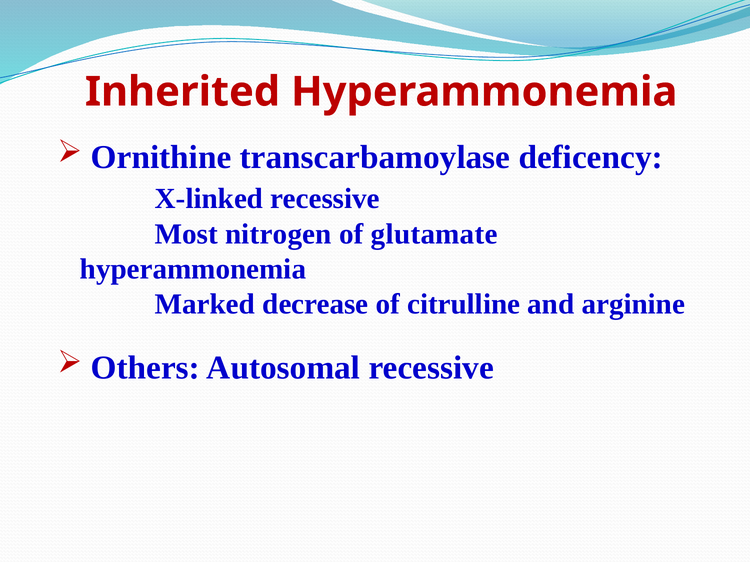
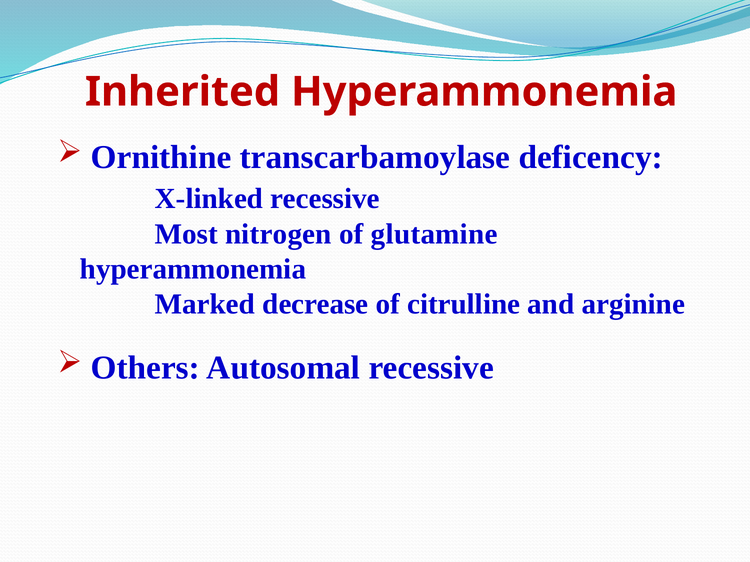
glutamate: glutamate -> glutamine
